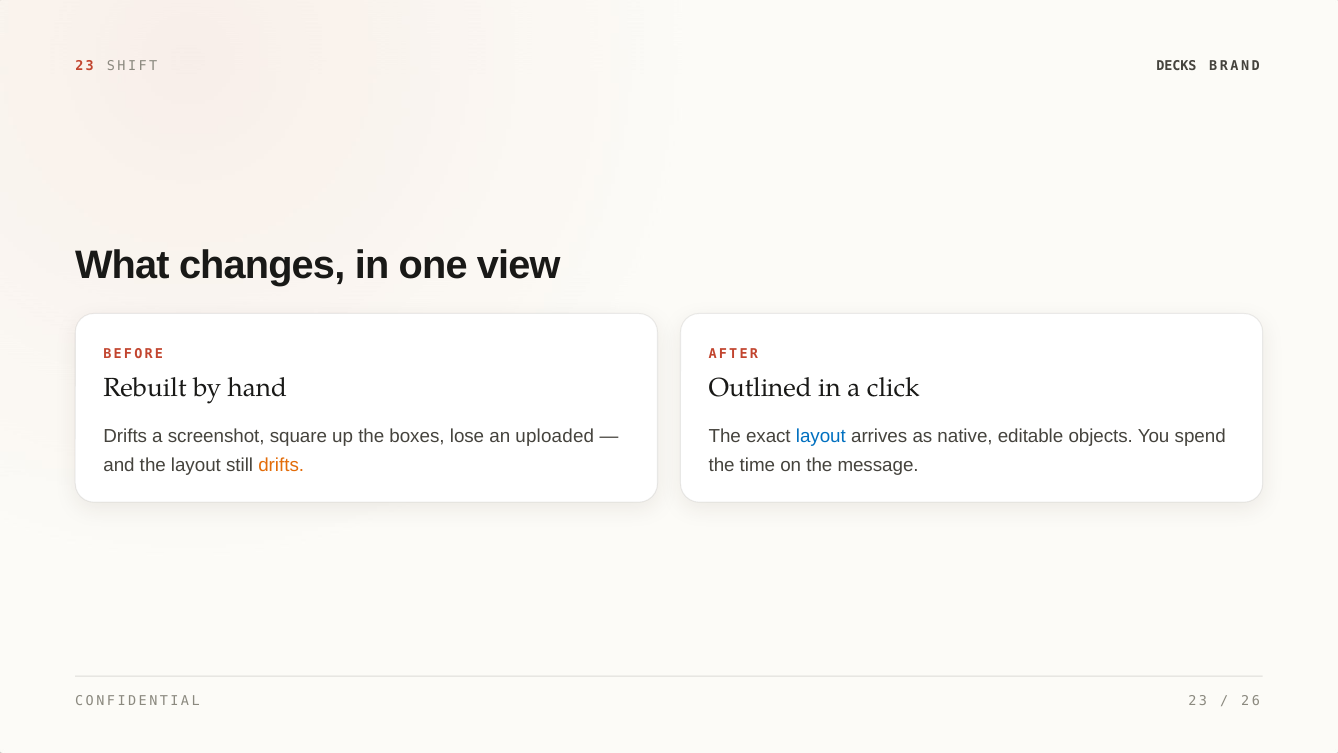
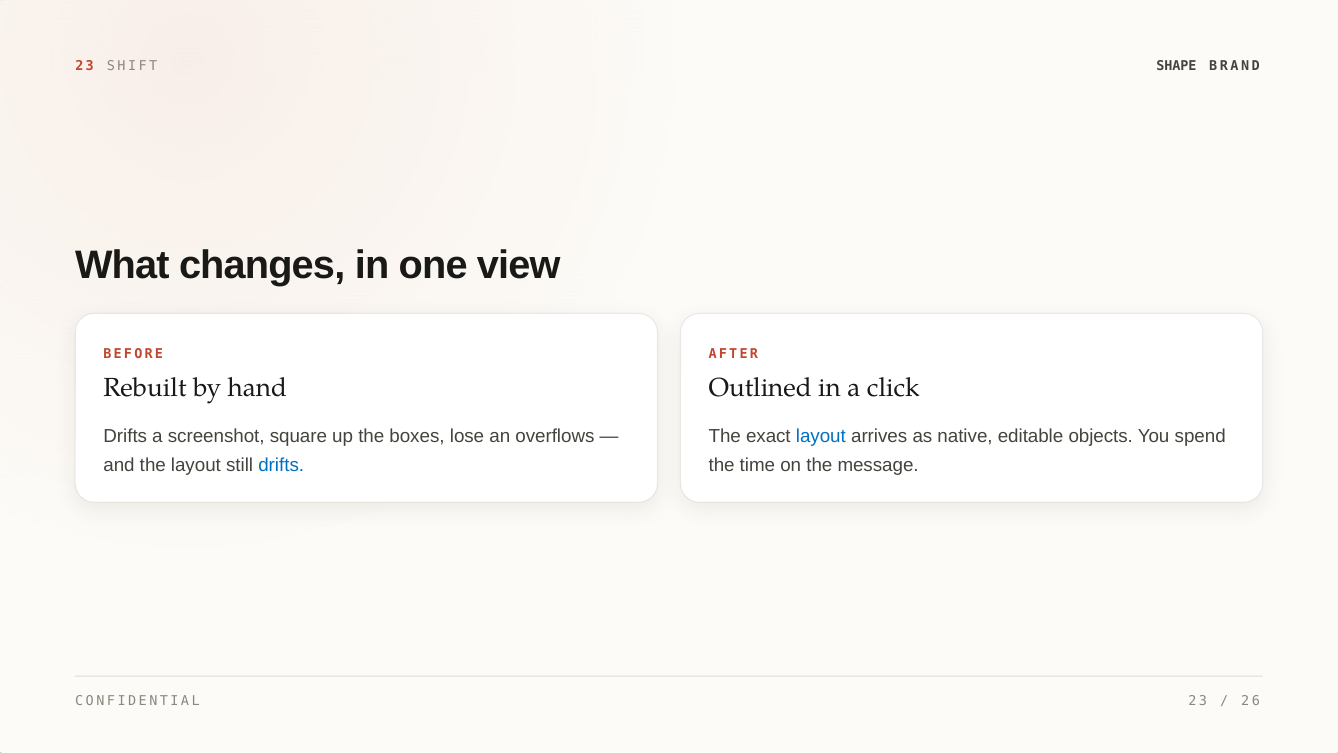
DECKS: DECKS -> SHAPE
uploaded: uploaded -> overflows
drifts at (281, 465) colour: orange -> blue
